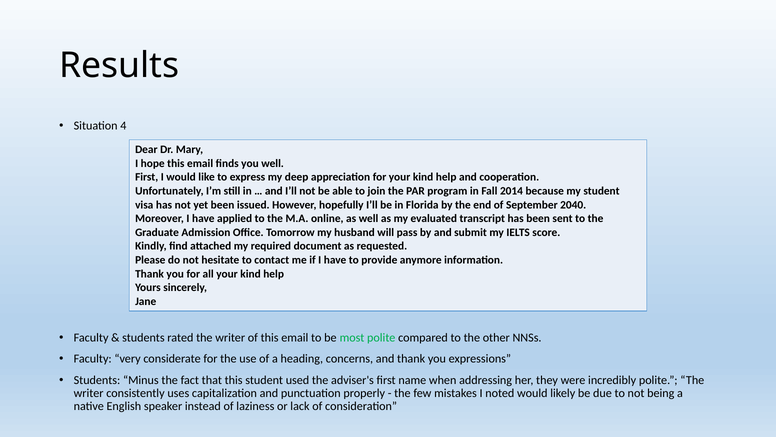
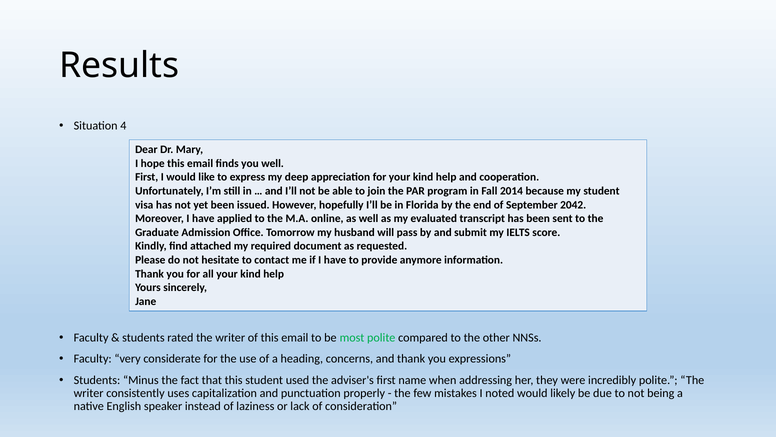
2040: 2040 -> 2042
